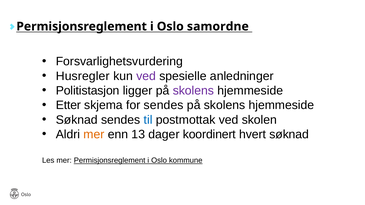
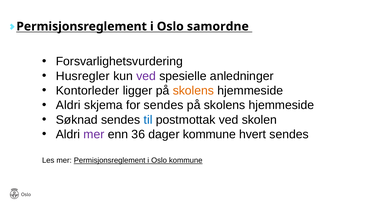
Politistasjon: Politistasjon -> Kontorleder
skolens at (193, 91) colour: purple -> orange
Etter at (68, 105): Etter -> Aldri
mer at (94, 135) colour: orange -> purple
13: 13 -> 36
dager koordinert: koordinert -> kommune
hvert søknad: søknad -> sendes
